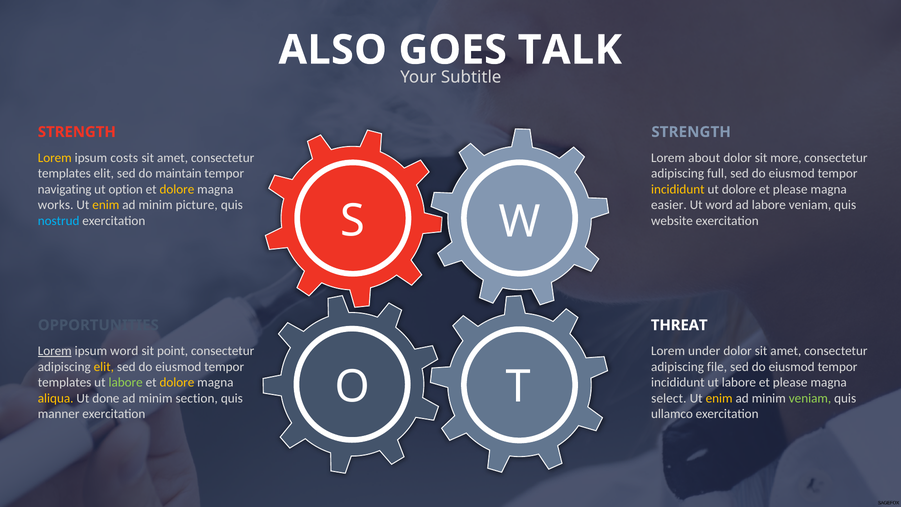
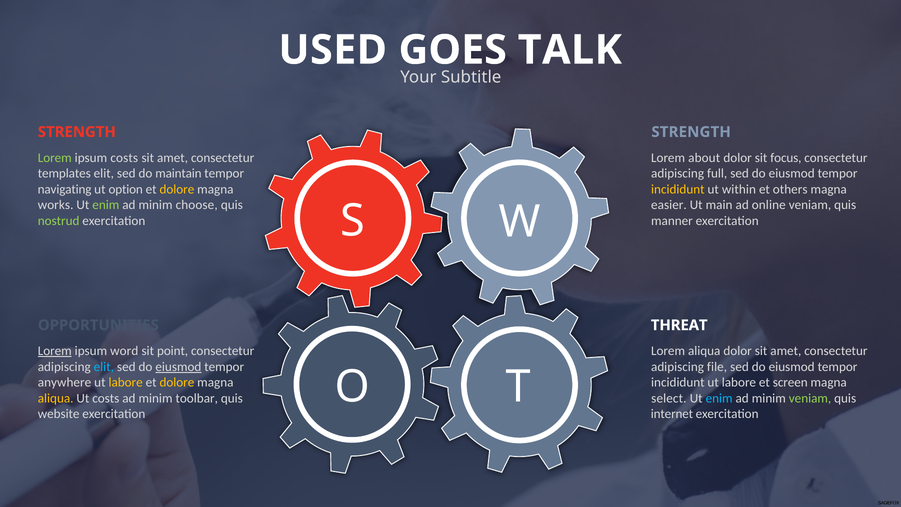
ALSO: ALSO -> USED
Lorem at (55, 158) colour: yellow -> light green
more: more -> focus
ut dolore: dolore -> within
please at (790, 189): please -> others
enim at (106, 205) colour: yellow -> light green
picture: picture -> choose
Ut word: word -> main
ad labore: labore -> online
nostrud colour: light blue -> light green
website: website -> manner
Lorem under: under -> aliqua
elit at (104, 367) colour: yellow -> light blue
eiusmod at (178, 367) underline: none -> present
templates at (65, 382): templates -> anywhere
labore at (126, 382) colour: light green -> yellow
labore et please: please -> screen
Ut done: done -> costs
section: section -> toolbar
enim at (719, 398) colour: yellow -> light blue
manner: manner -> website
ullamco: ullamco -> internet
